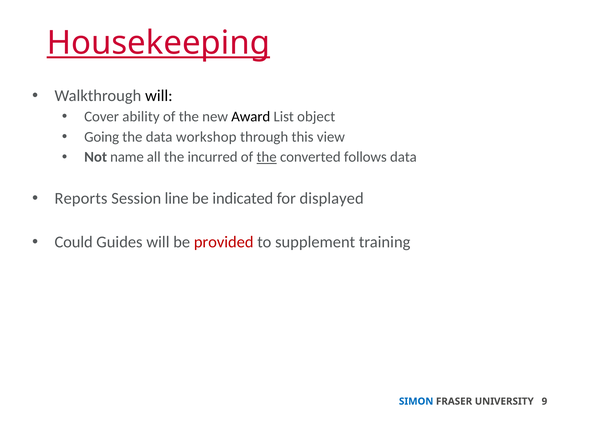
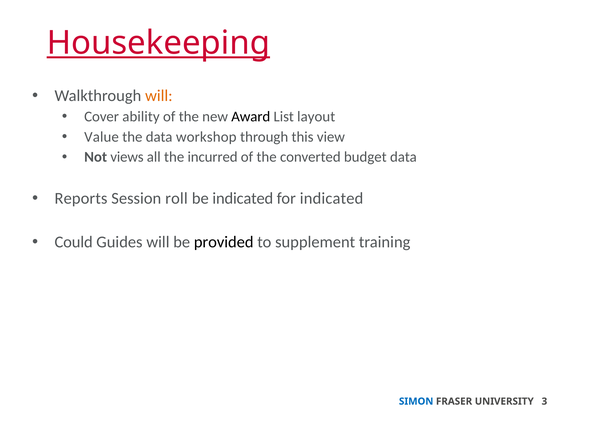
will at (159, 95) colour: black -> orange
object: object -> layout
Going: Going -> Value
name: name -> views
the at (267, 157) underline: present -> none
follows: follows -> budget
line: line -> roll
for displayed: displayed -> indicated
provided colour: red -> black
9: 9 -> 3
